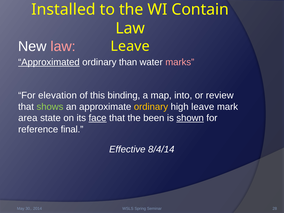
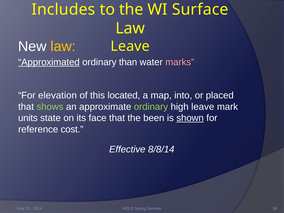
Installed: Installed -> Includes
Contain: Contain -> Surface
law at (63, 46) colour: pink -> yellow
binding: binding -> located
review: review -> placed
ordinary at (151, 107) colour: yellow -> light green
area: area -> units
face underline: present -> none
final: final -> cost
8/4/14: 8/4/14 -> 8/8/14
